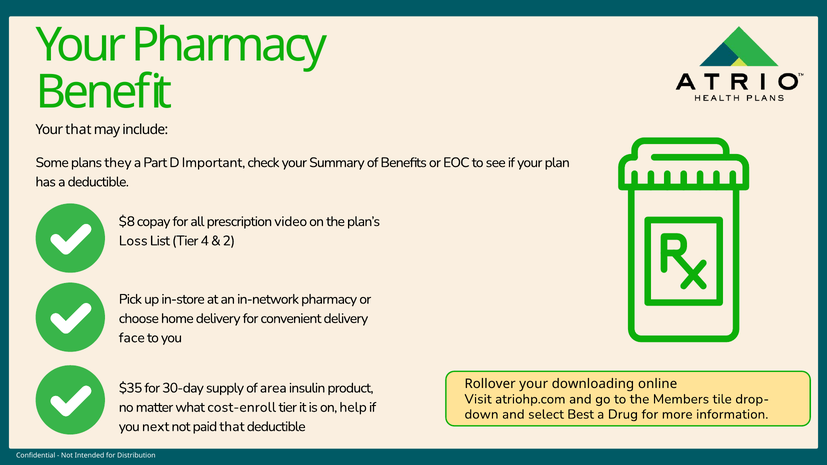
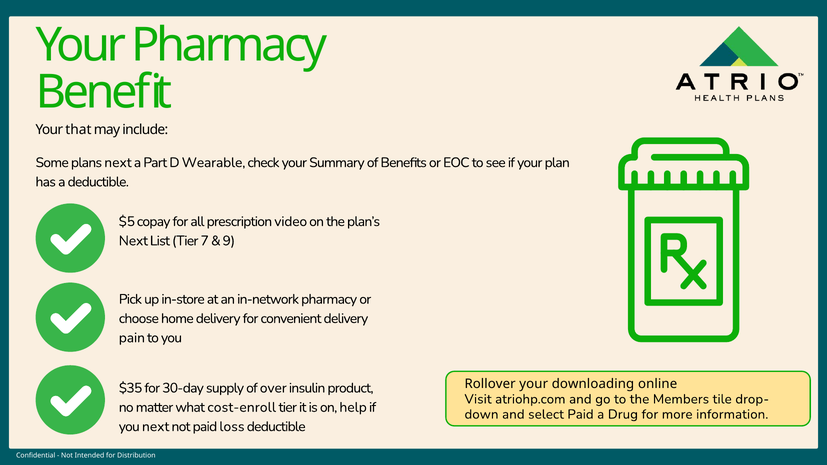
plans they: they -> next
Important: Important -> Wearable
$8: $8 -> $5
Loss at (133, 241): Loss -> Next
4: 4 -> 7
2: 2 -> 9
face: face -> pain
area: area -> over
select Best: Best -> Paid
paid that: that -> loss
